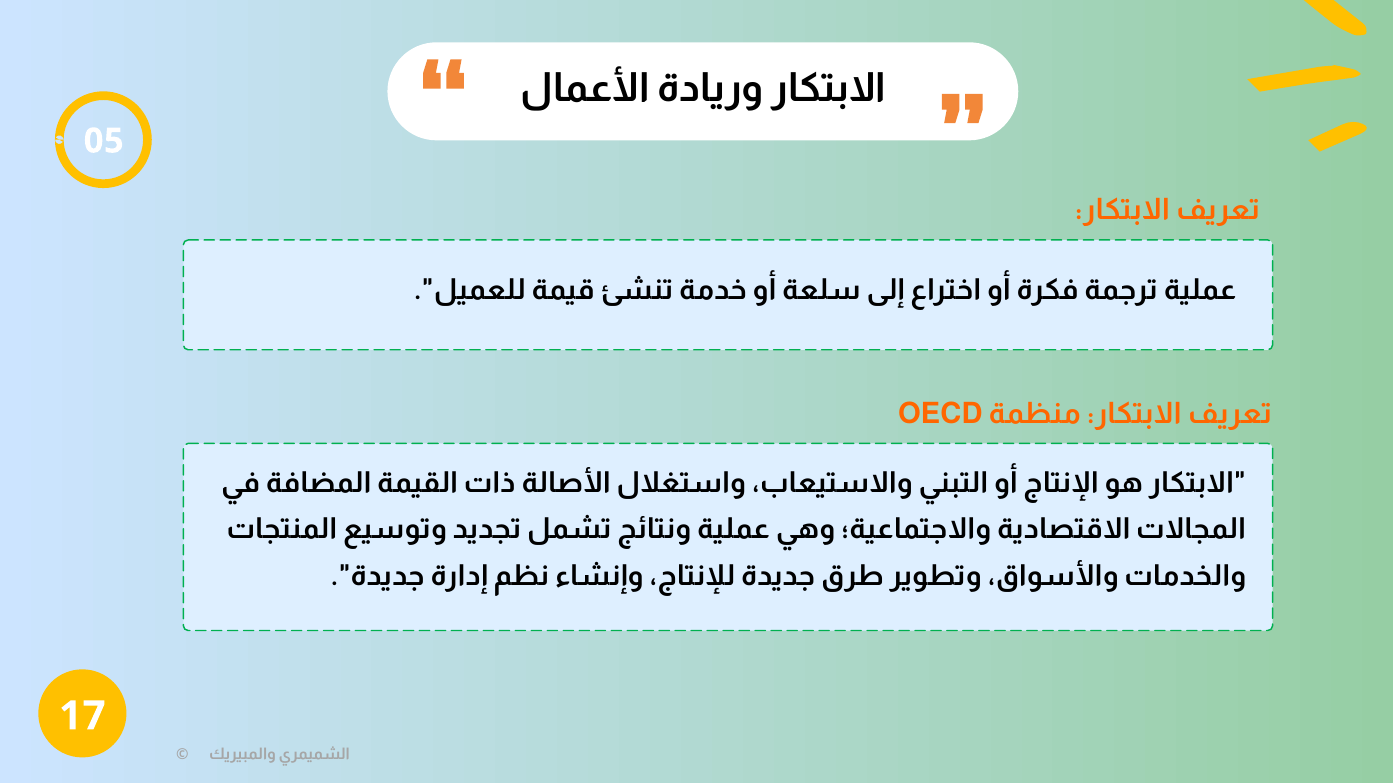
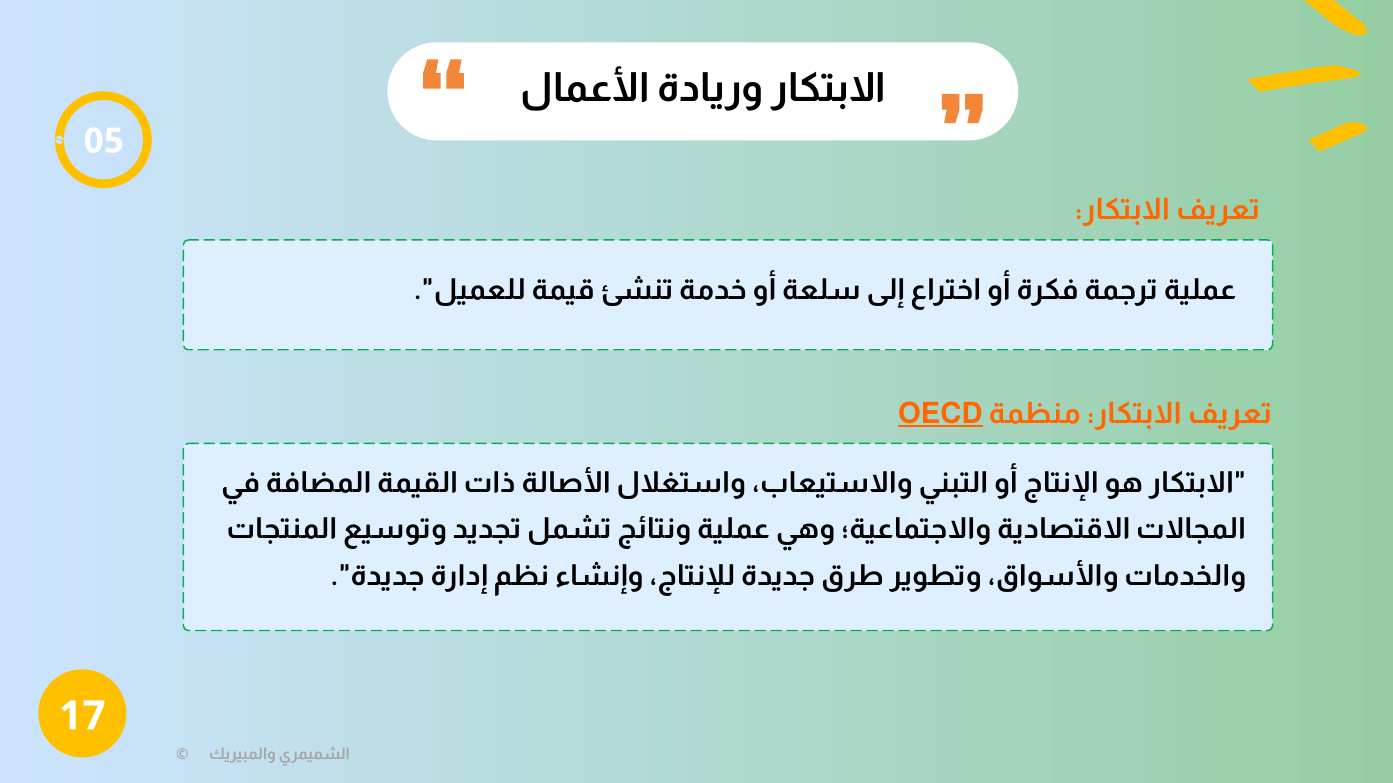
OECD underline: none -> present
